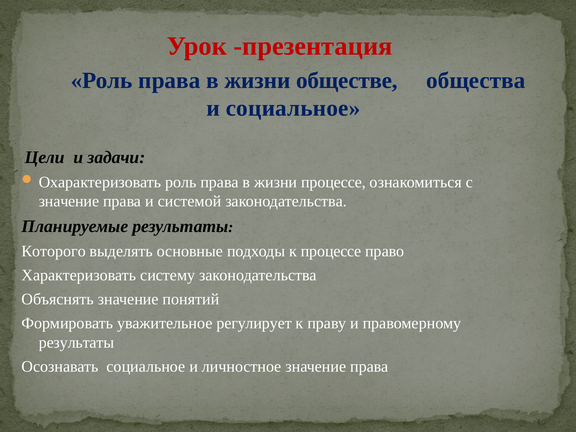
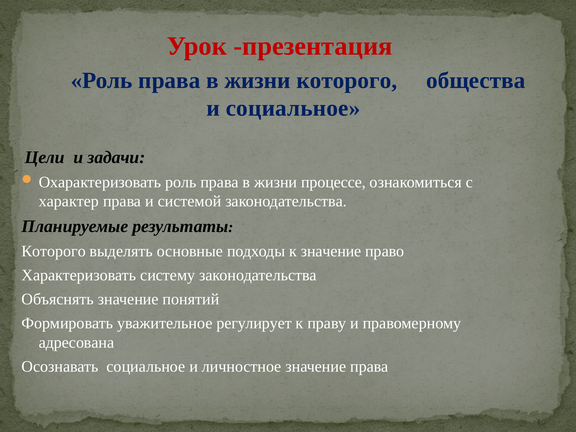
жизни обществе: обществе -> которого
значение at (69, 201): значение -> характер
к процессе: процессе -> значение
результаты at (77, 343): результаты -> адресована
